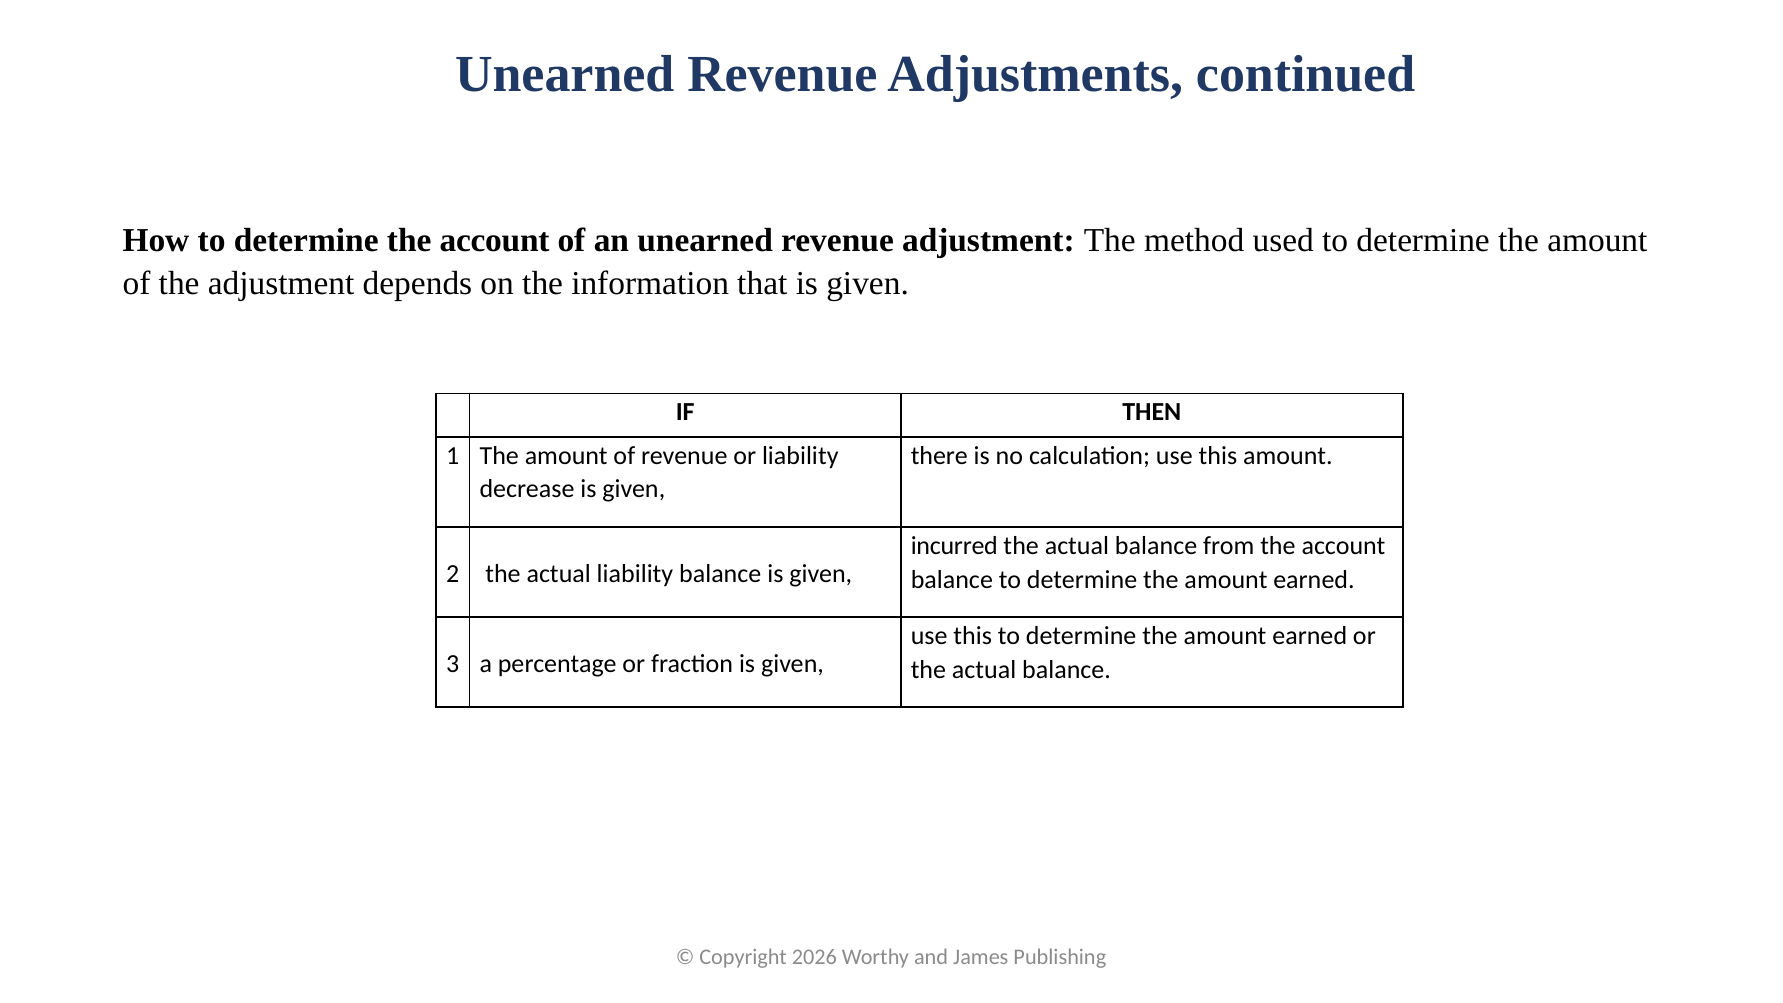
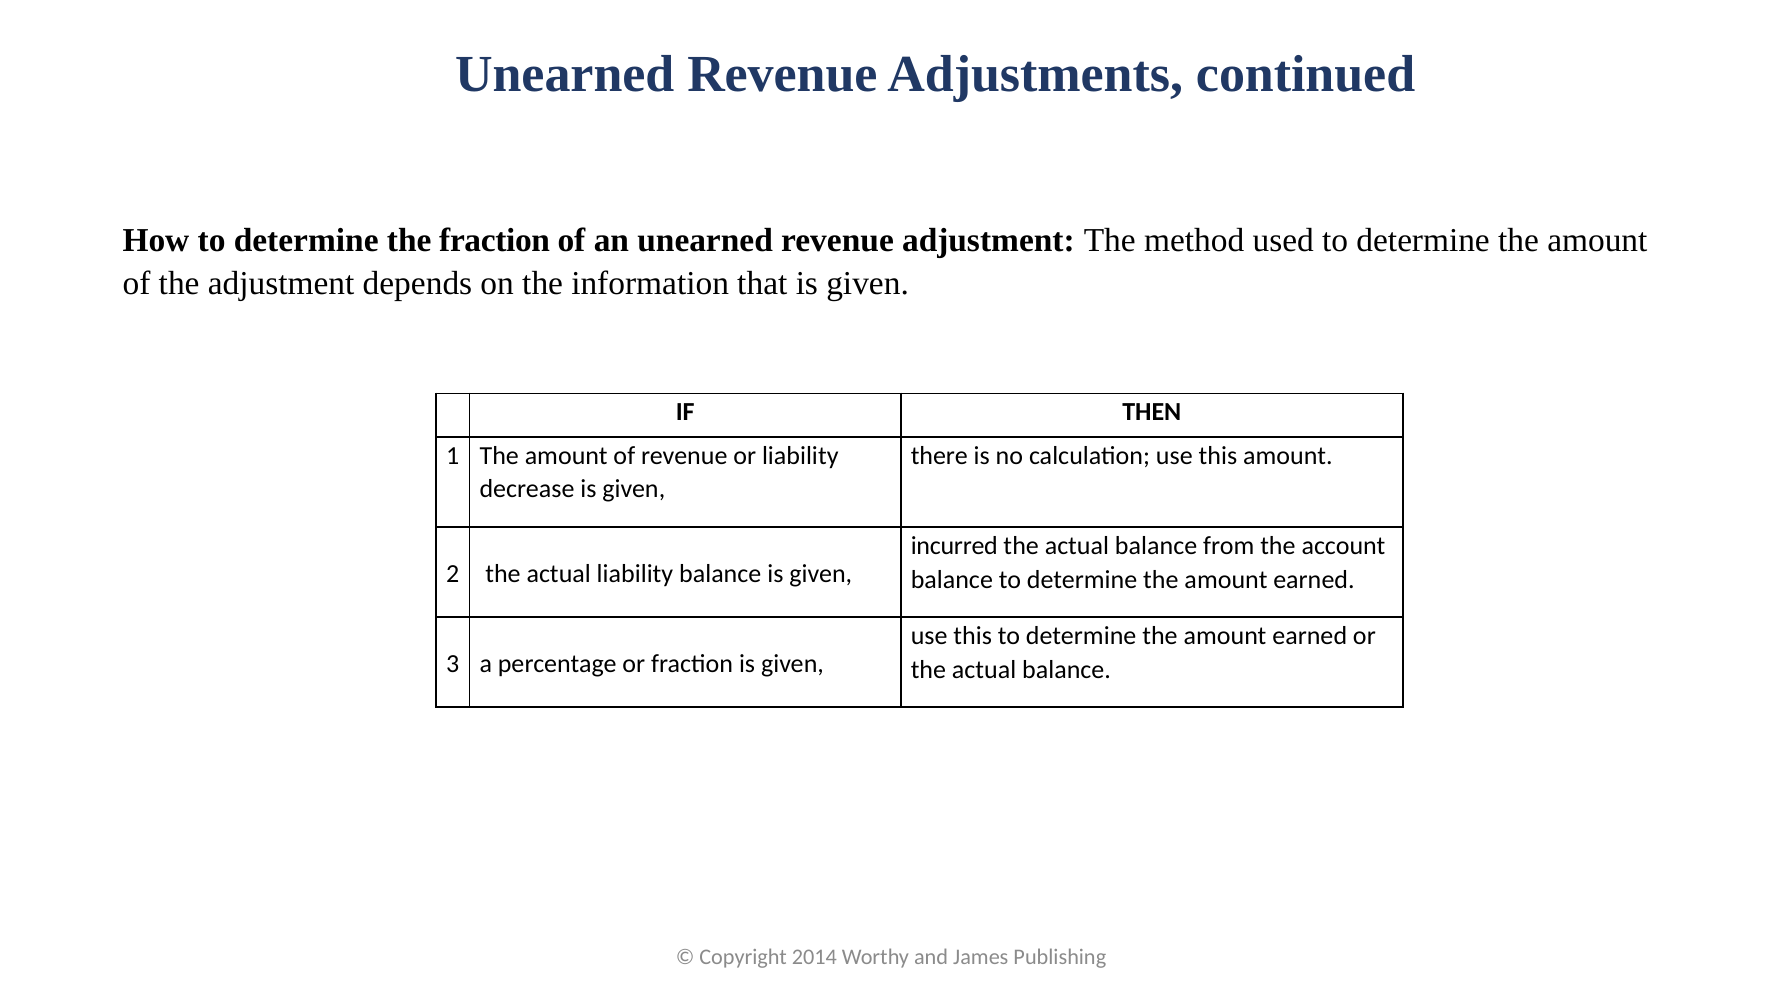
determine the account: account -> fraction
2026: 2026 -> 2014
